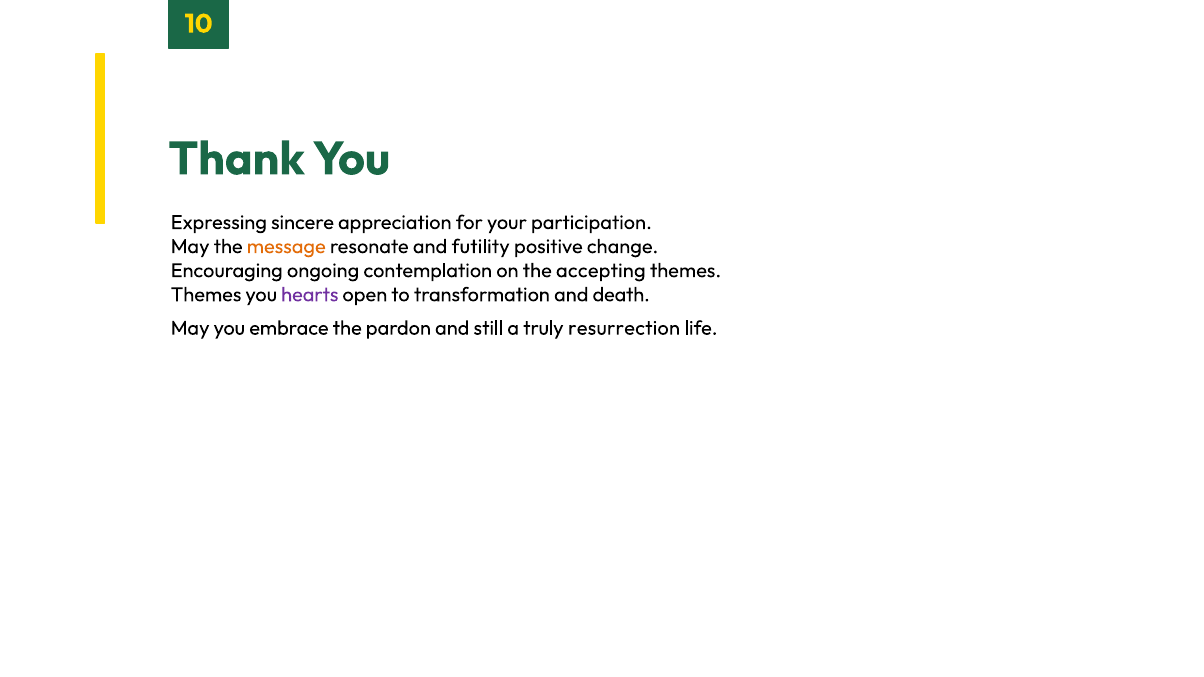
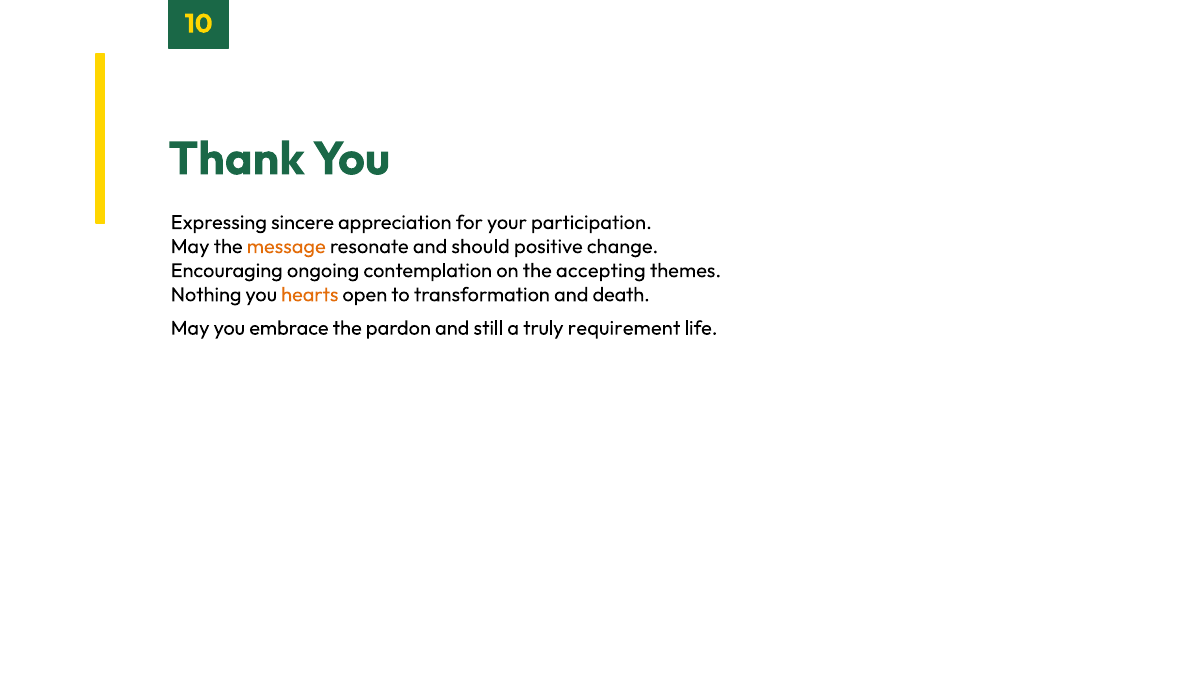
futility: futility -> should
Themes at (206, 295): Themes -> Nothing
hearts colour: purple -> orange
resurrection: resurrection -> requirement
